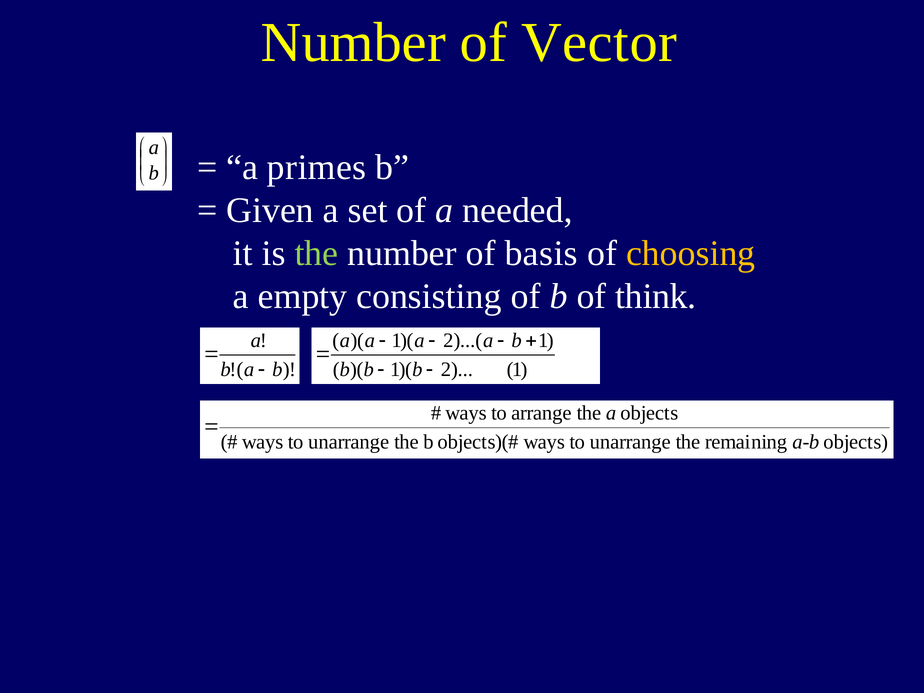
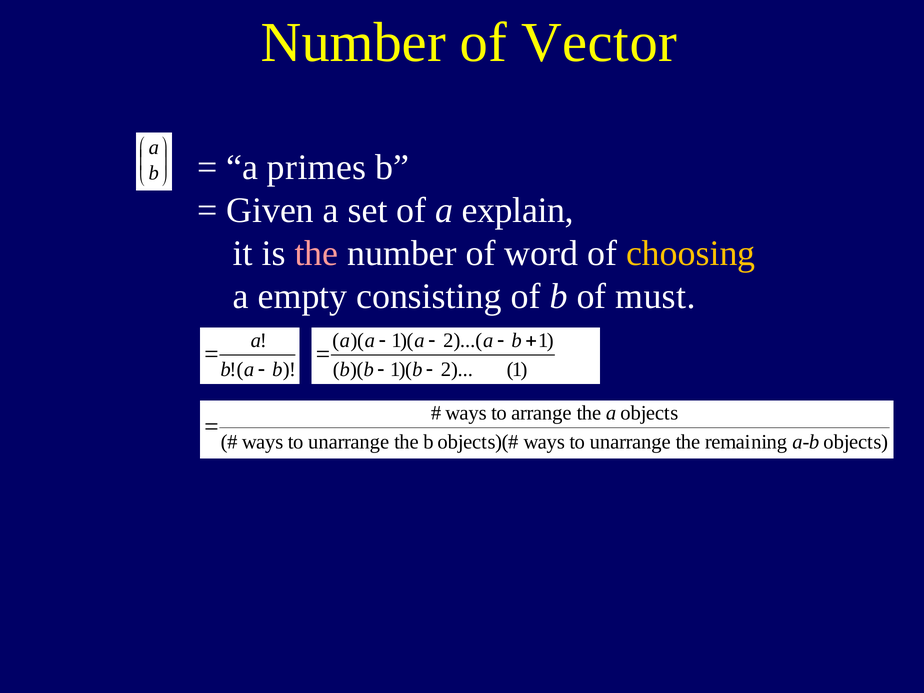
needed: needed -> explain
the at (316, 253) colour: light green -> pink
basis: basis -> word
think: think -> must
